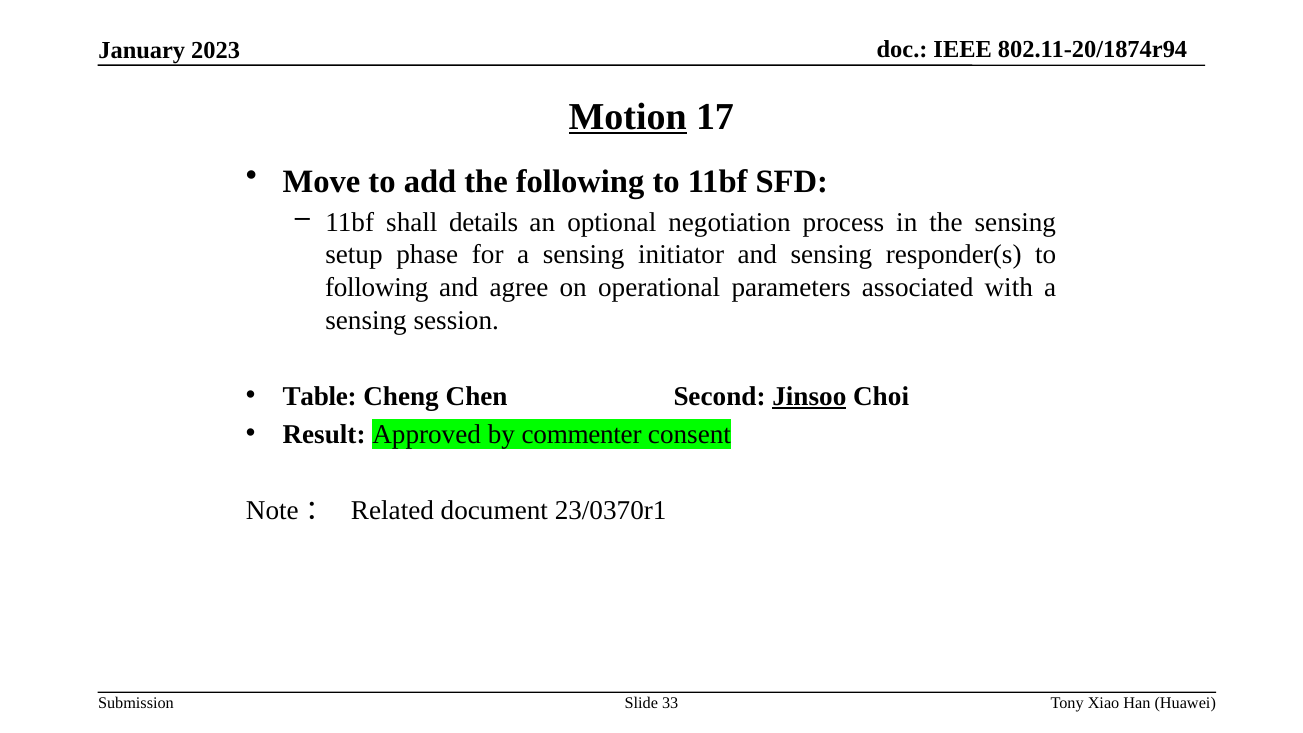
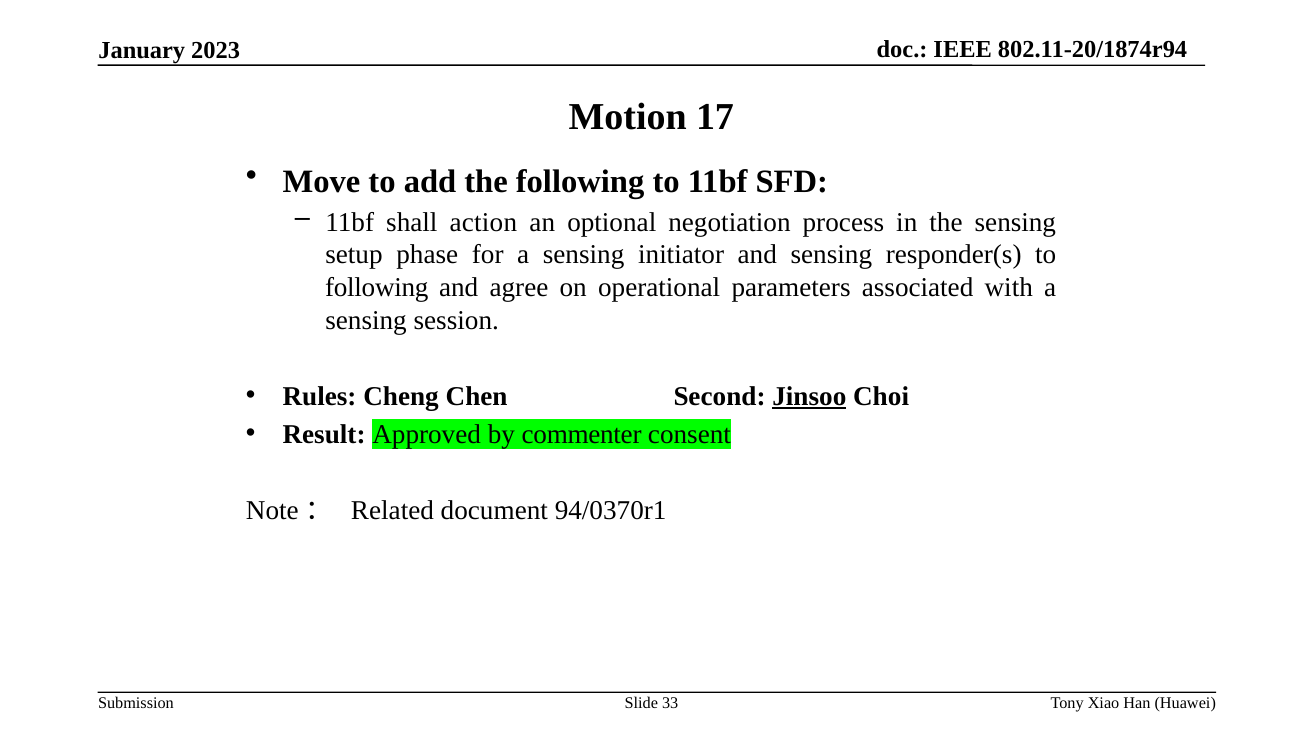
Motion underline: present -> none
details: details -> action
Table: Table -> Rules
23/0370r1: 23/0370r1 -> 94/0370r1
